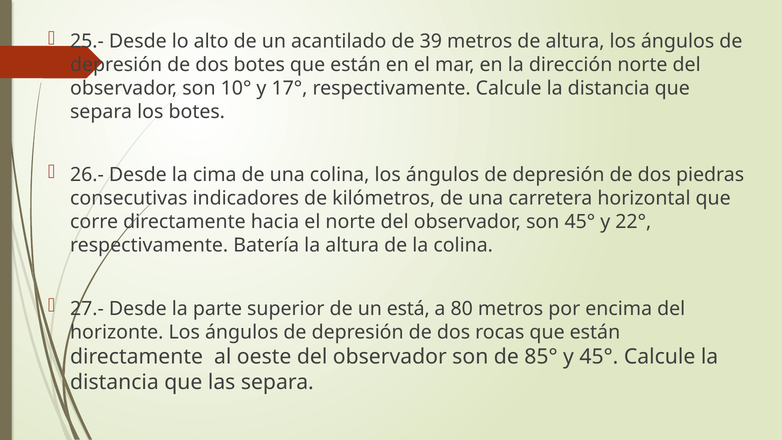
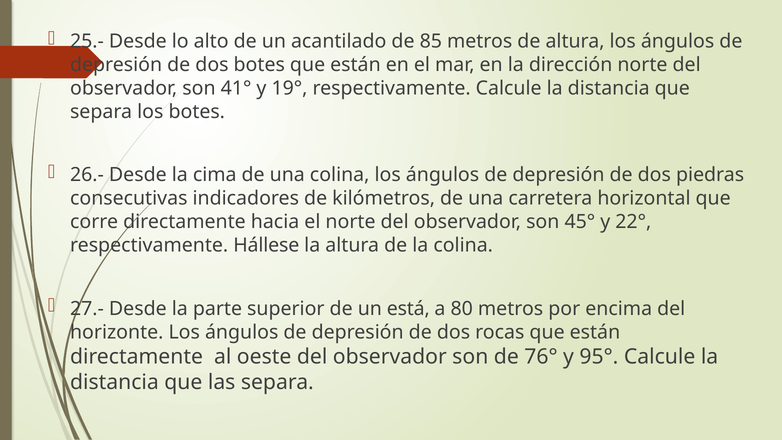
39: 39 -> 85
10°: 10° -> 41°
17°: 17° -> 19°
Batería: Batería -> Hállese
85°: 85° -> 76°
y 45°: 45° -> 95°
